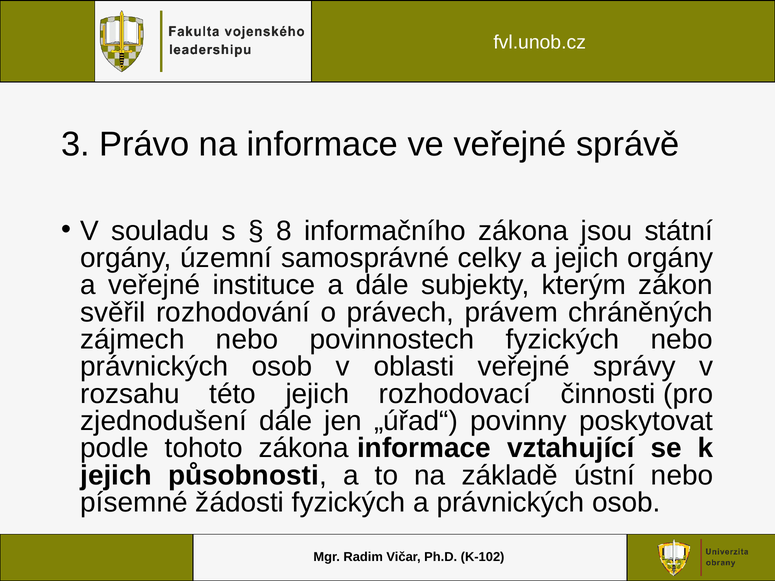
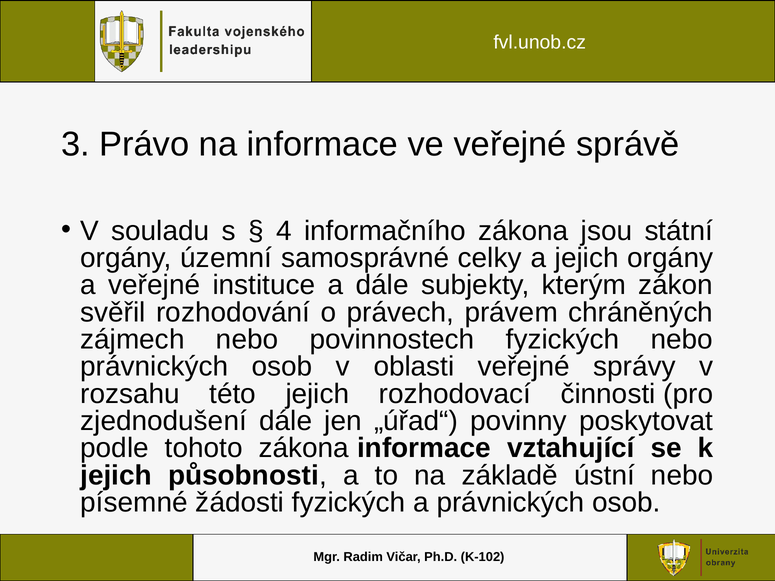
8: 8 -> 4
